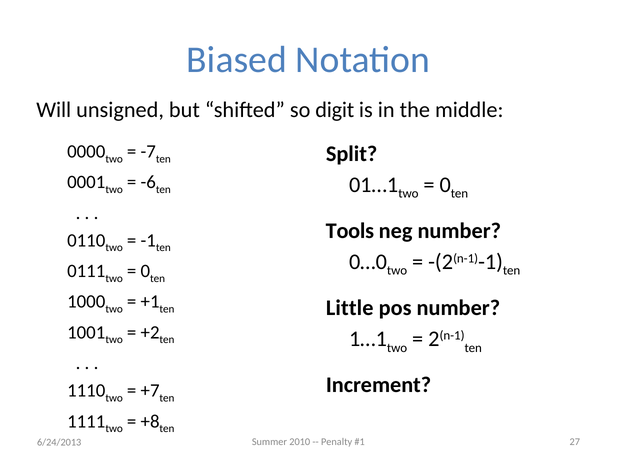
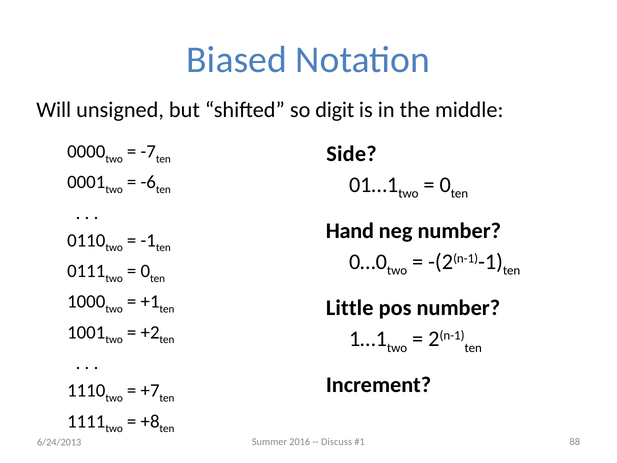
Split: Split -> Side
Tools: Tools -> Hand
2010: 2010 -> 2016
Penalty: Penalty -> Discuss
27: 27 -> 88
